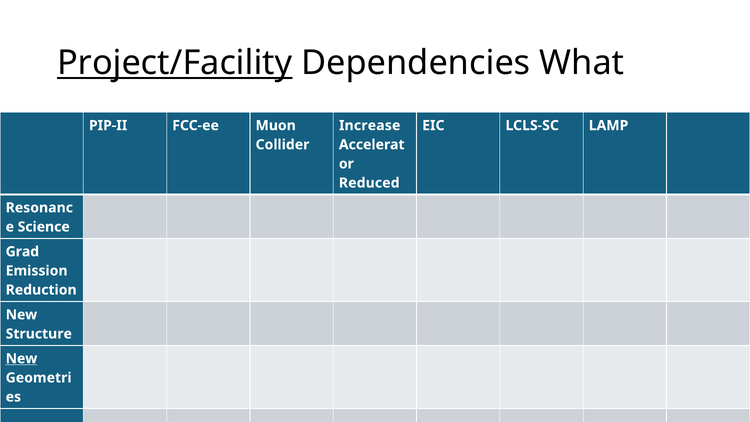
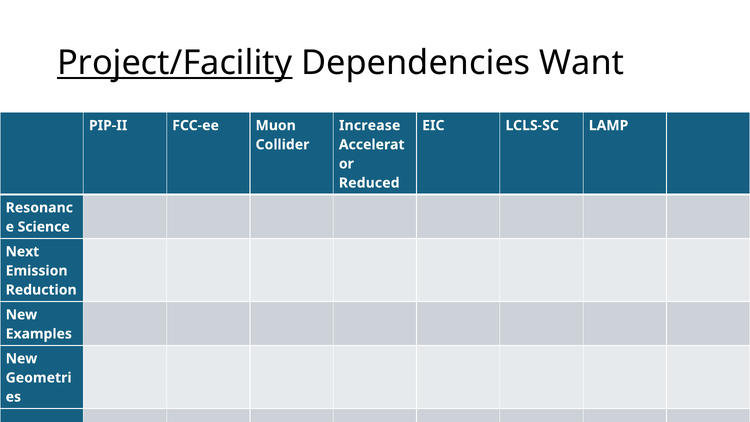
What: What -> Want
Grad: Grad -> Next
Structure: Structure -> Examples
New at (21, 359) underline: present -> none
